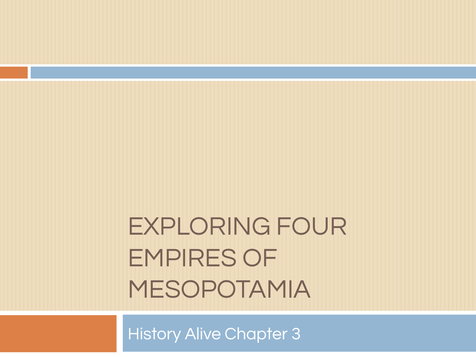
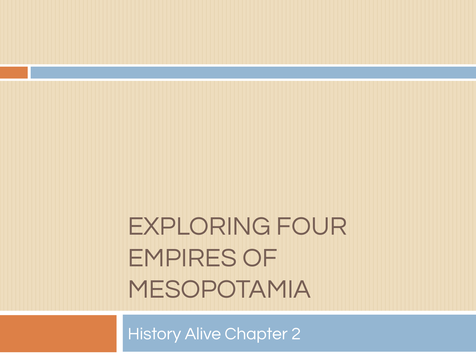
3: 3 -> 2
